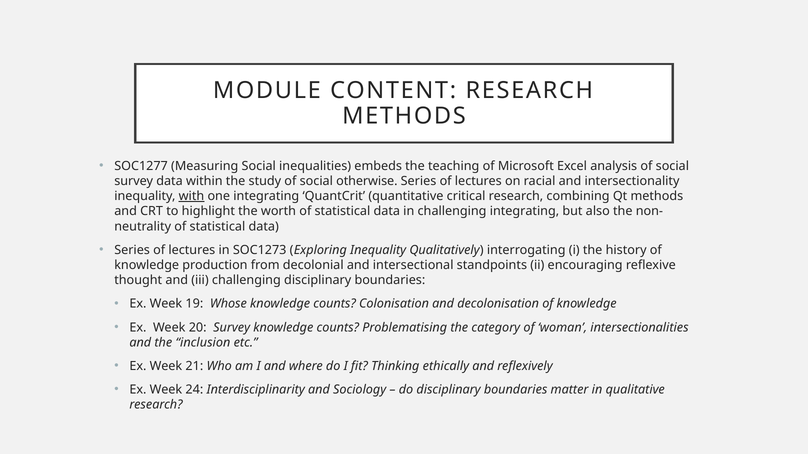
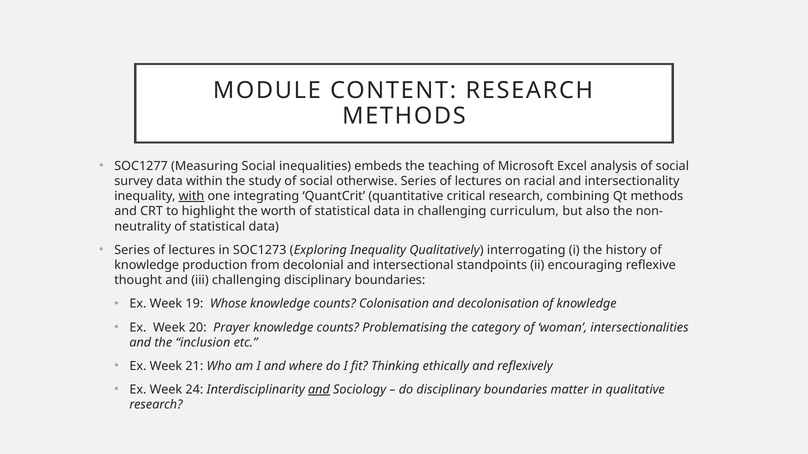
challenging integrating: integrating -> curriculum
20 Survey: Survey -> Prayer
and at (319, 390) underline: none -> present
